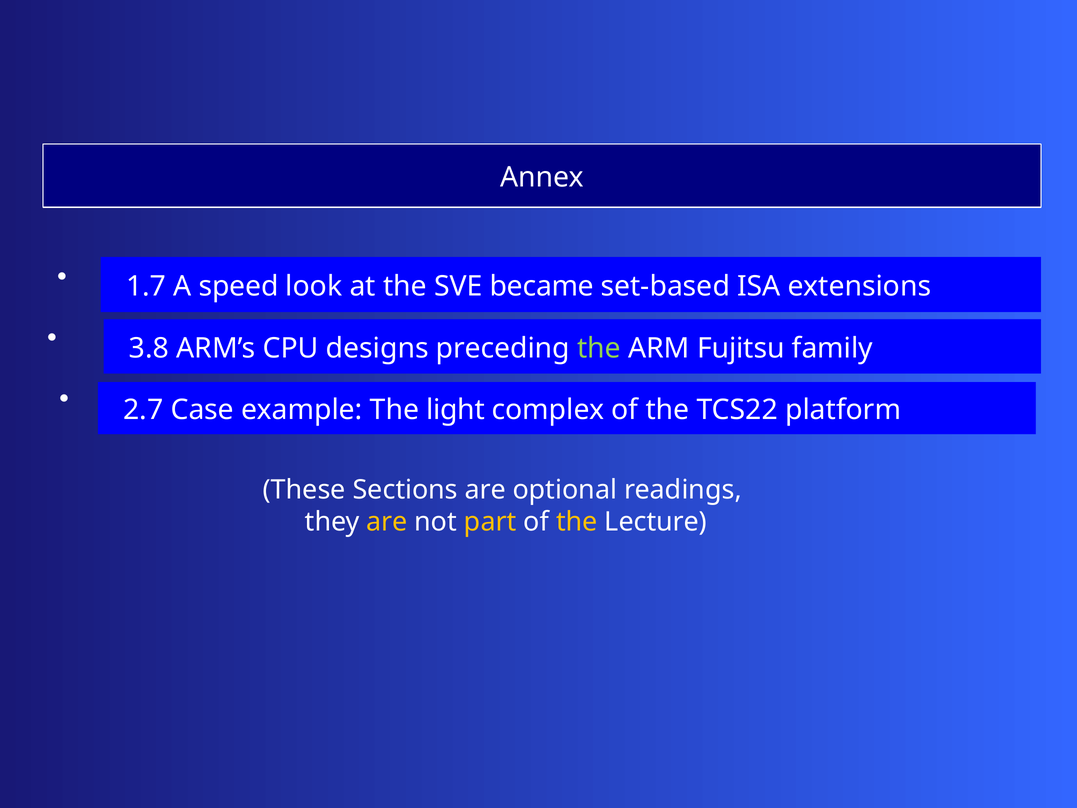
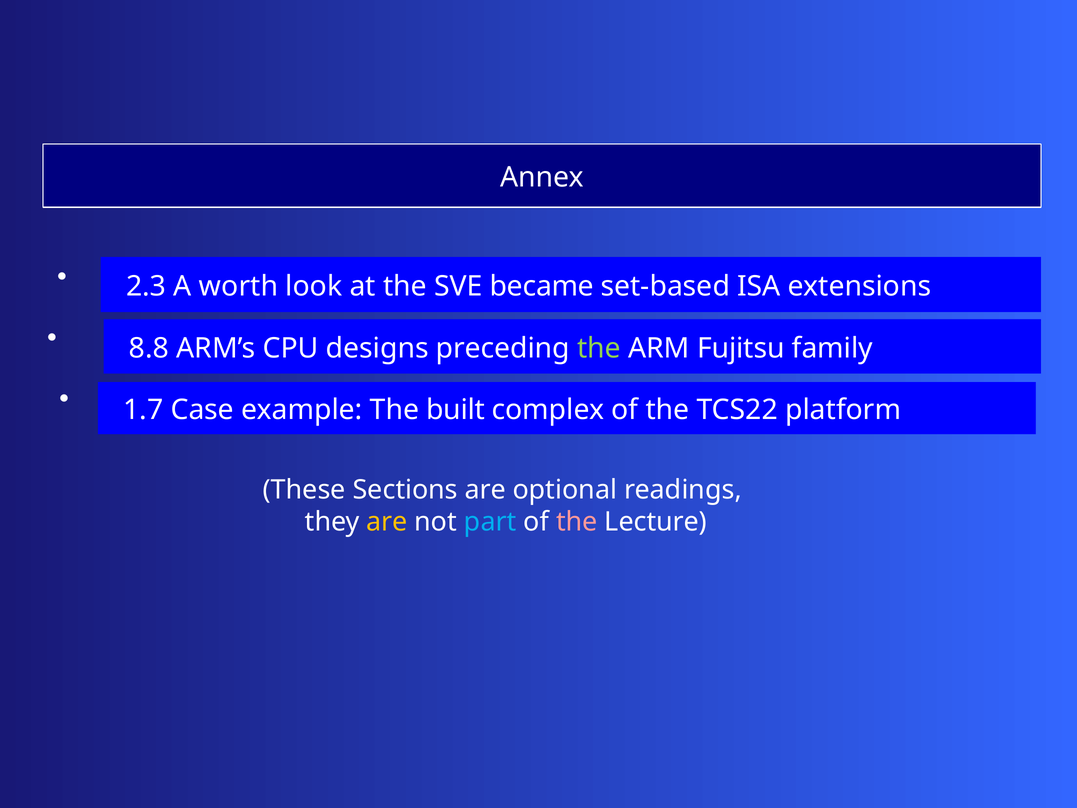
1.7: 1.7 -> 2.3
speed: speed -> worth
3.8: 3.8 -> 8.8
2.7: 2.7 -> 1.7
light: light -> built
part colour: yellow -> light blue
the at (577, 522) colour: yellow -> pink
